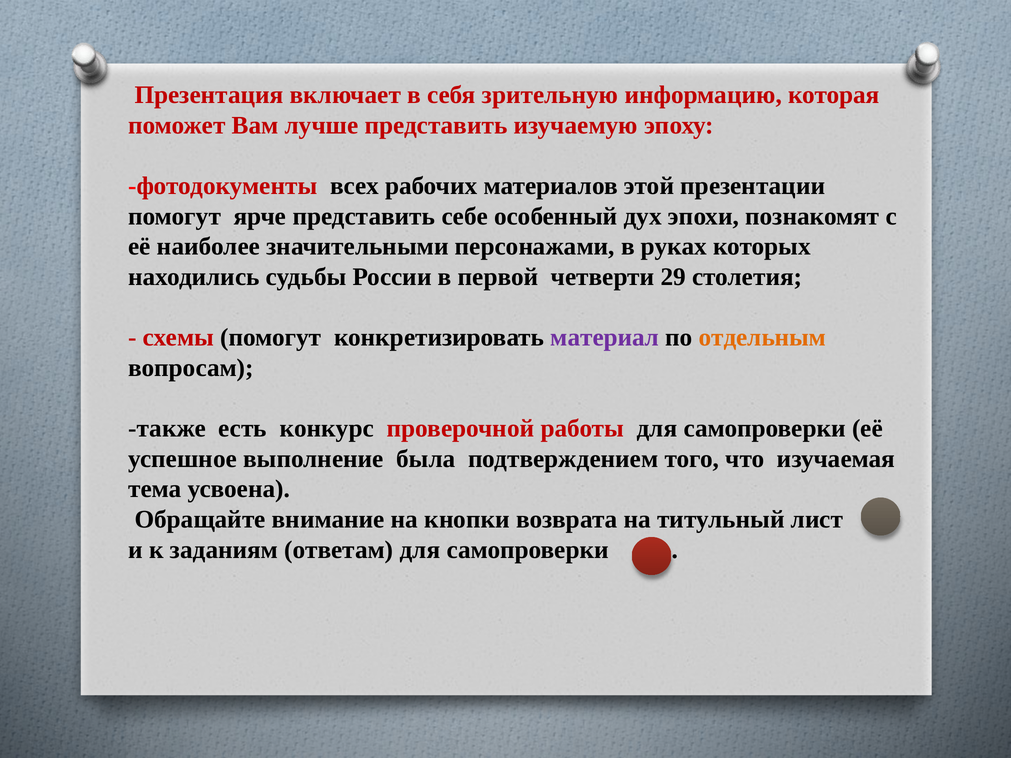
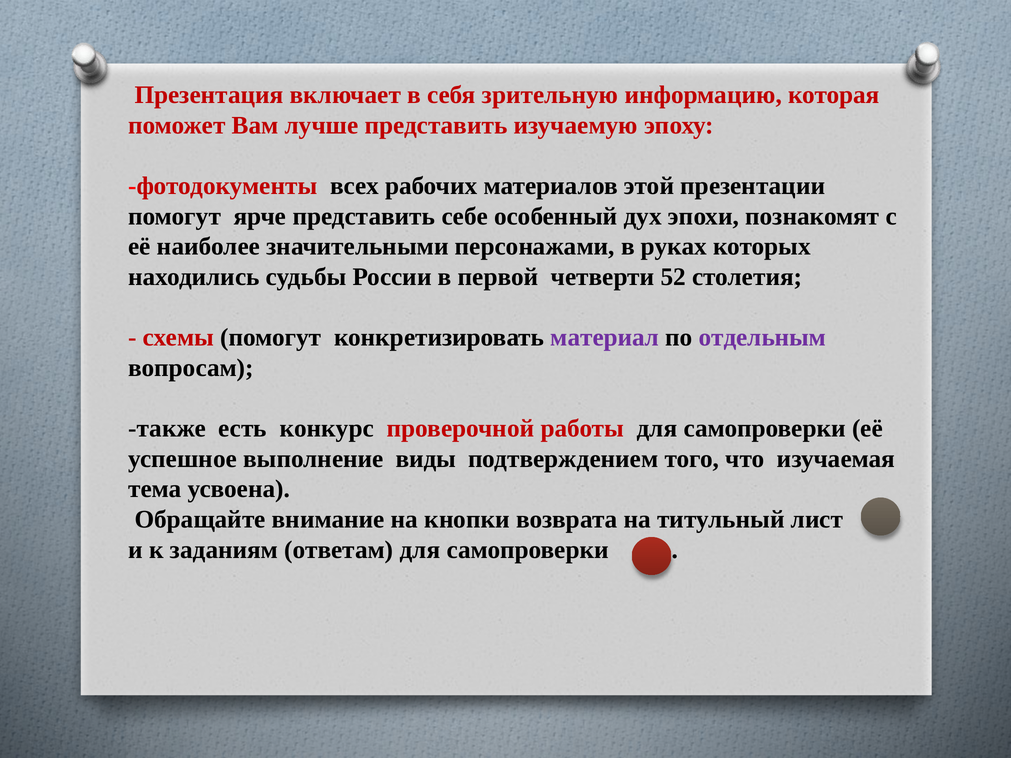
29: 29 -> 52
отдельным colour: orange -> purple
была: была -> виды
